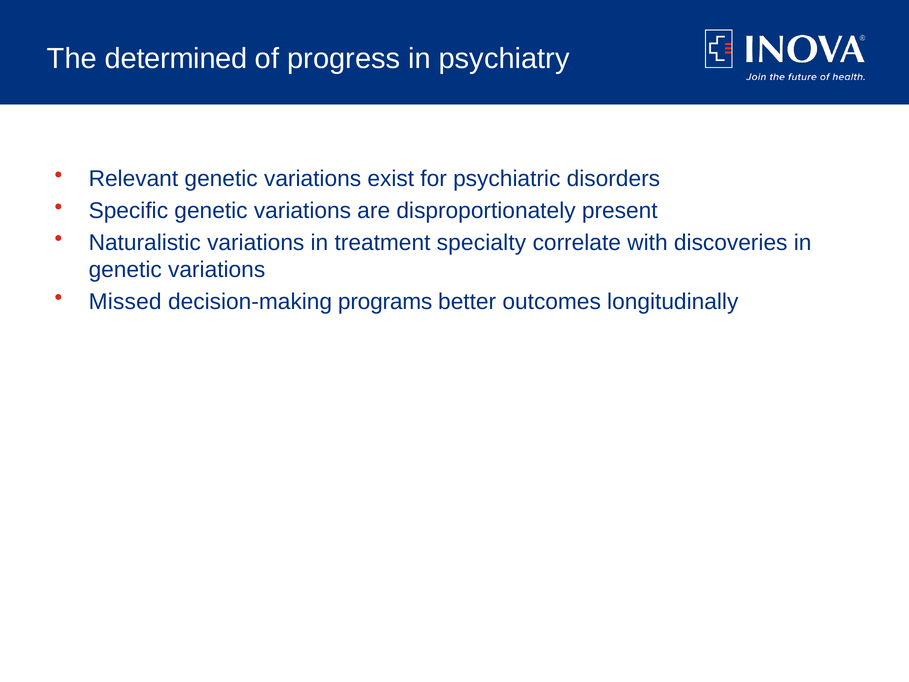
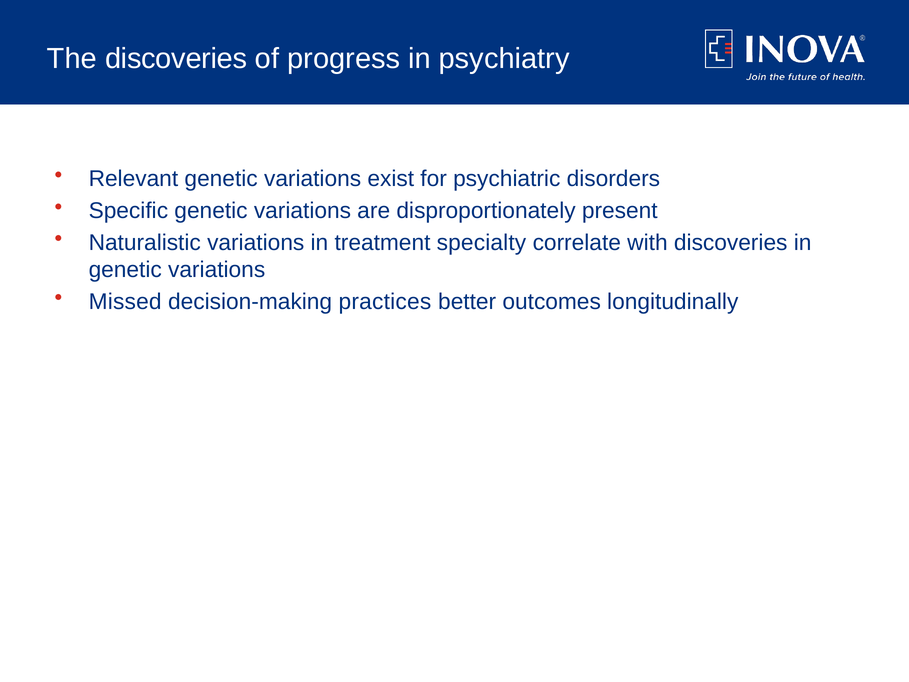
The determined: determined -> discoveries
programs: programs -> practices
